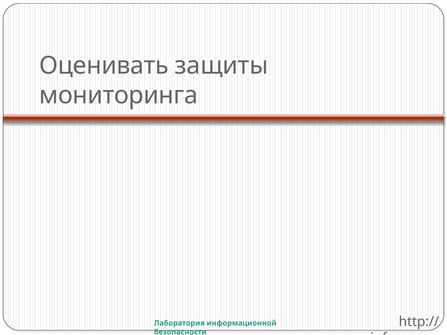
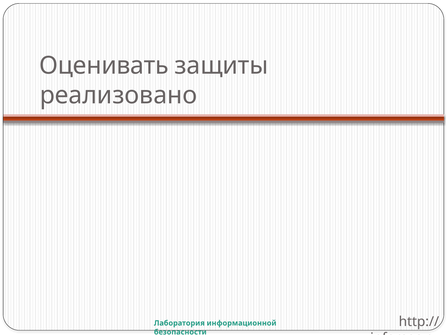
мониторинга: мониторинга -> реализовано
